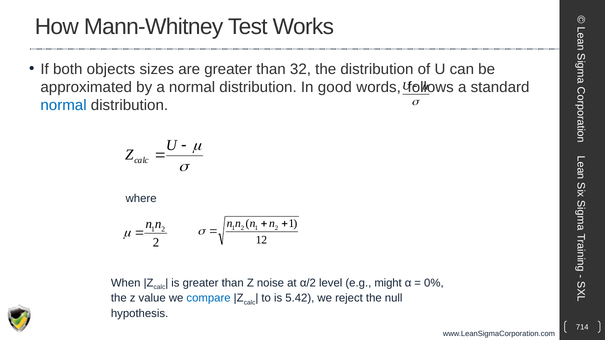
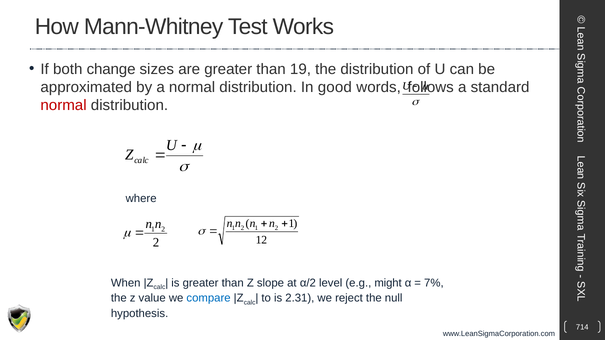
objects: objects -> change
32: 32 -> 19
normal at (64, 105) colour: blue -> red
noise: noise -> slope
0%: 0% -> 7%
5.42: 5.42 -> 2.31
